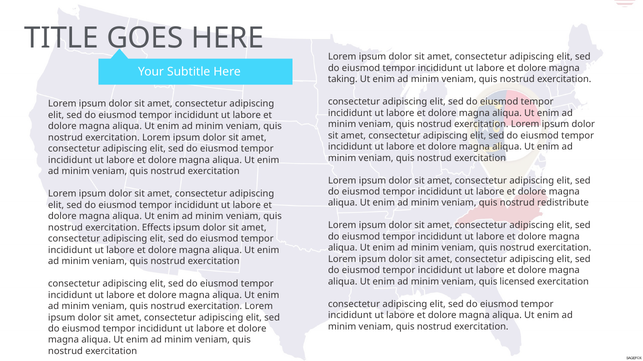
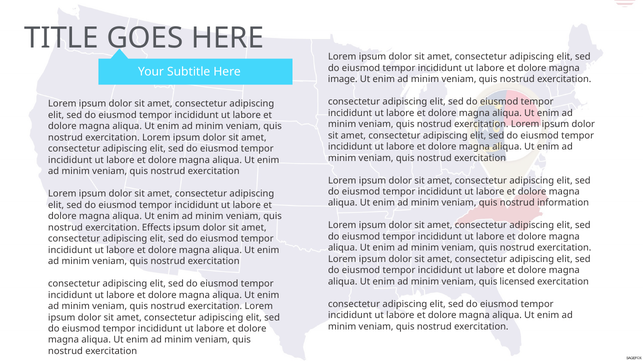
taking: taking -> image
redistribute: redistribute -> information
